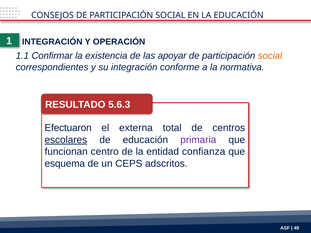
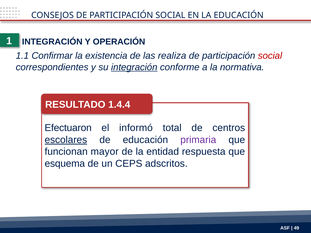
apoyar: apoyar -> realiza
social at (270, 56) colour: orange -> red
integración at (134, 67) underline: none -> present
5.6.3: 5.6.3 -> 1.4.4
externa: externa -> informó
centro: centro -> mayor
confianza: confianza -> respuesta
